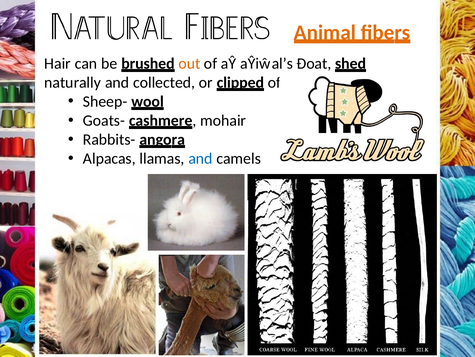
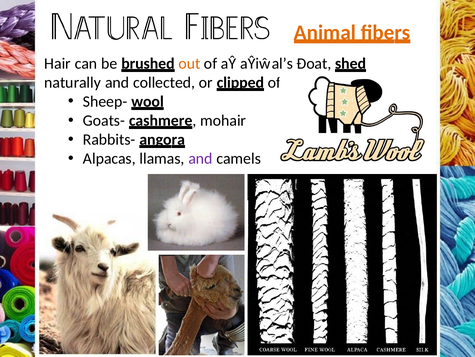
and at (201, 158) colour: blue -> purple
